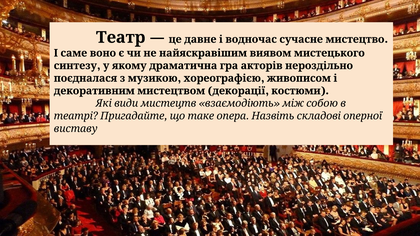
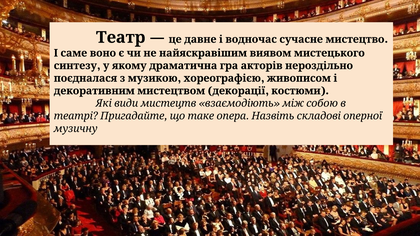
виставу: виставу -> музичну
